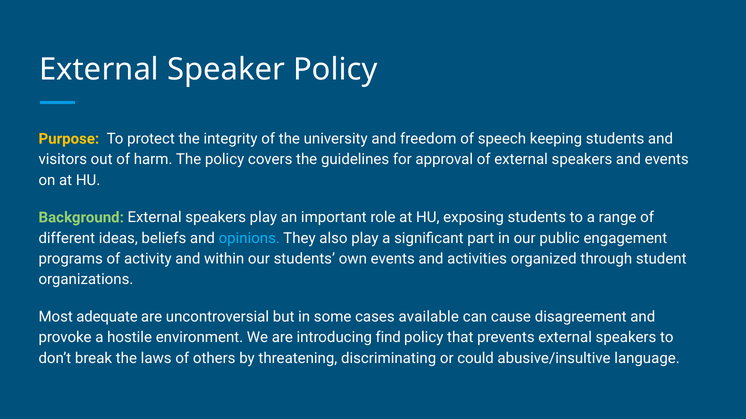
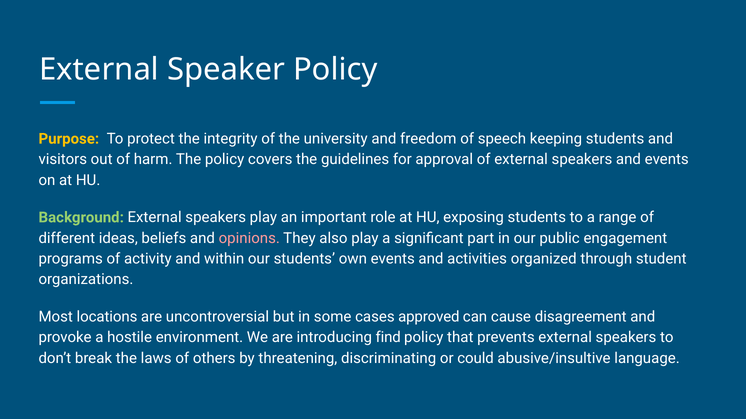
opinions colour: light blue -> pink
adequate: adequate -> locations
available: available -> approved
